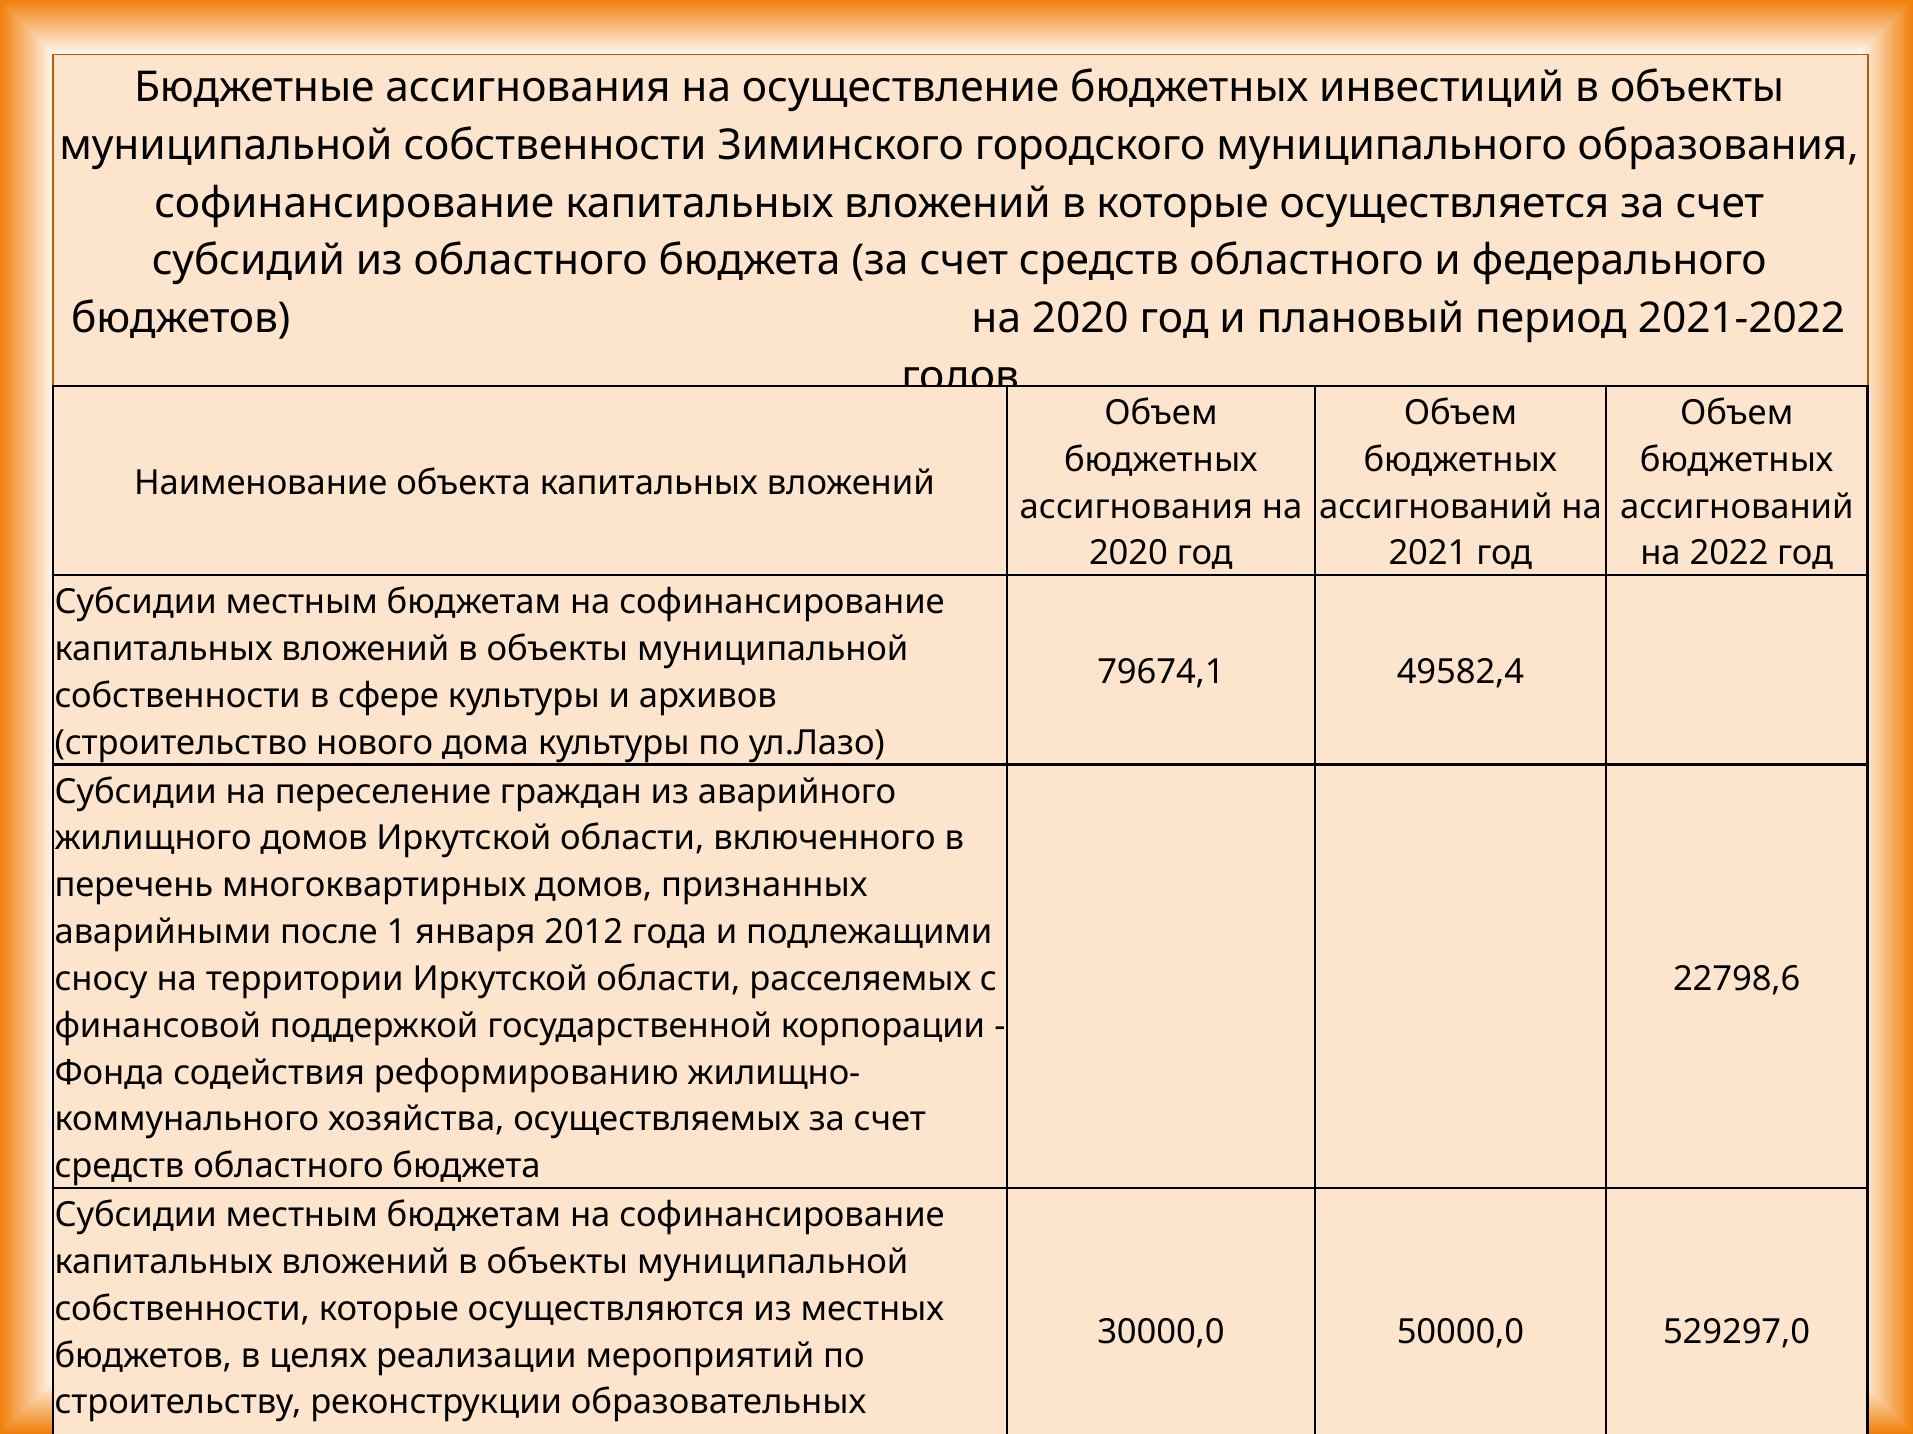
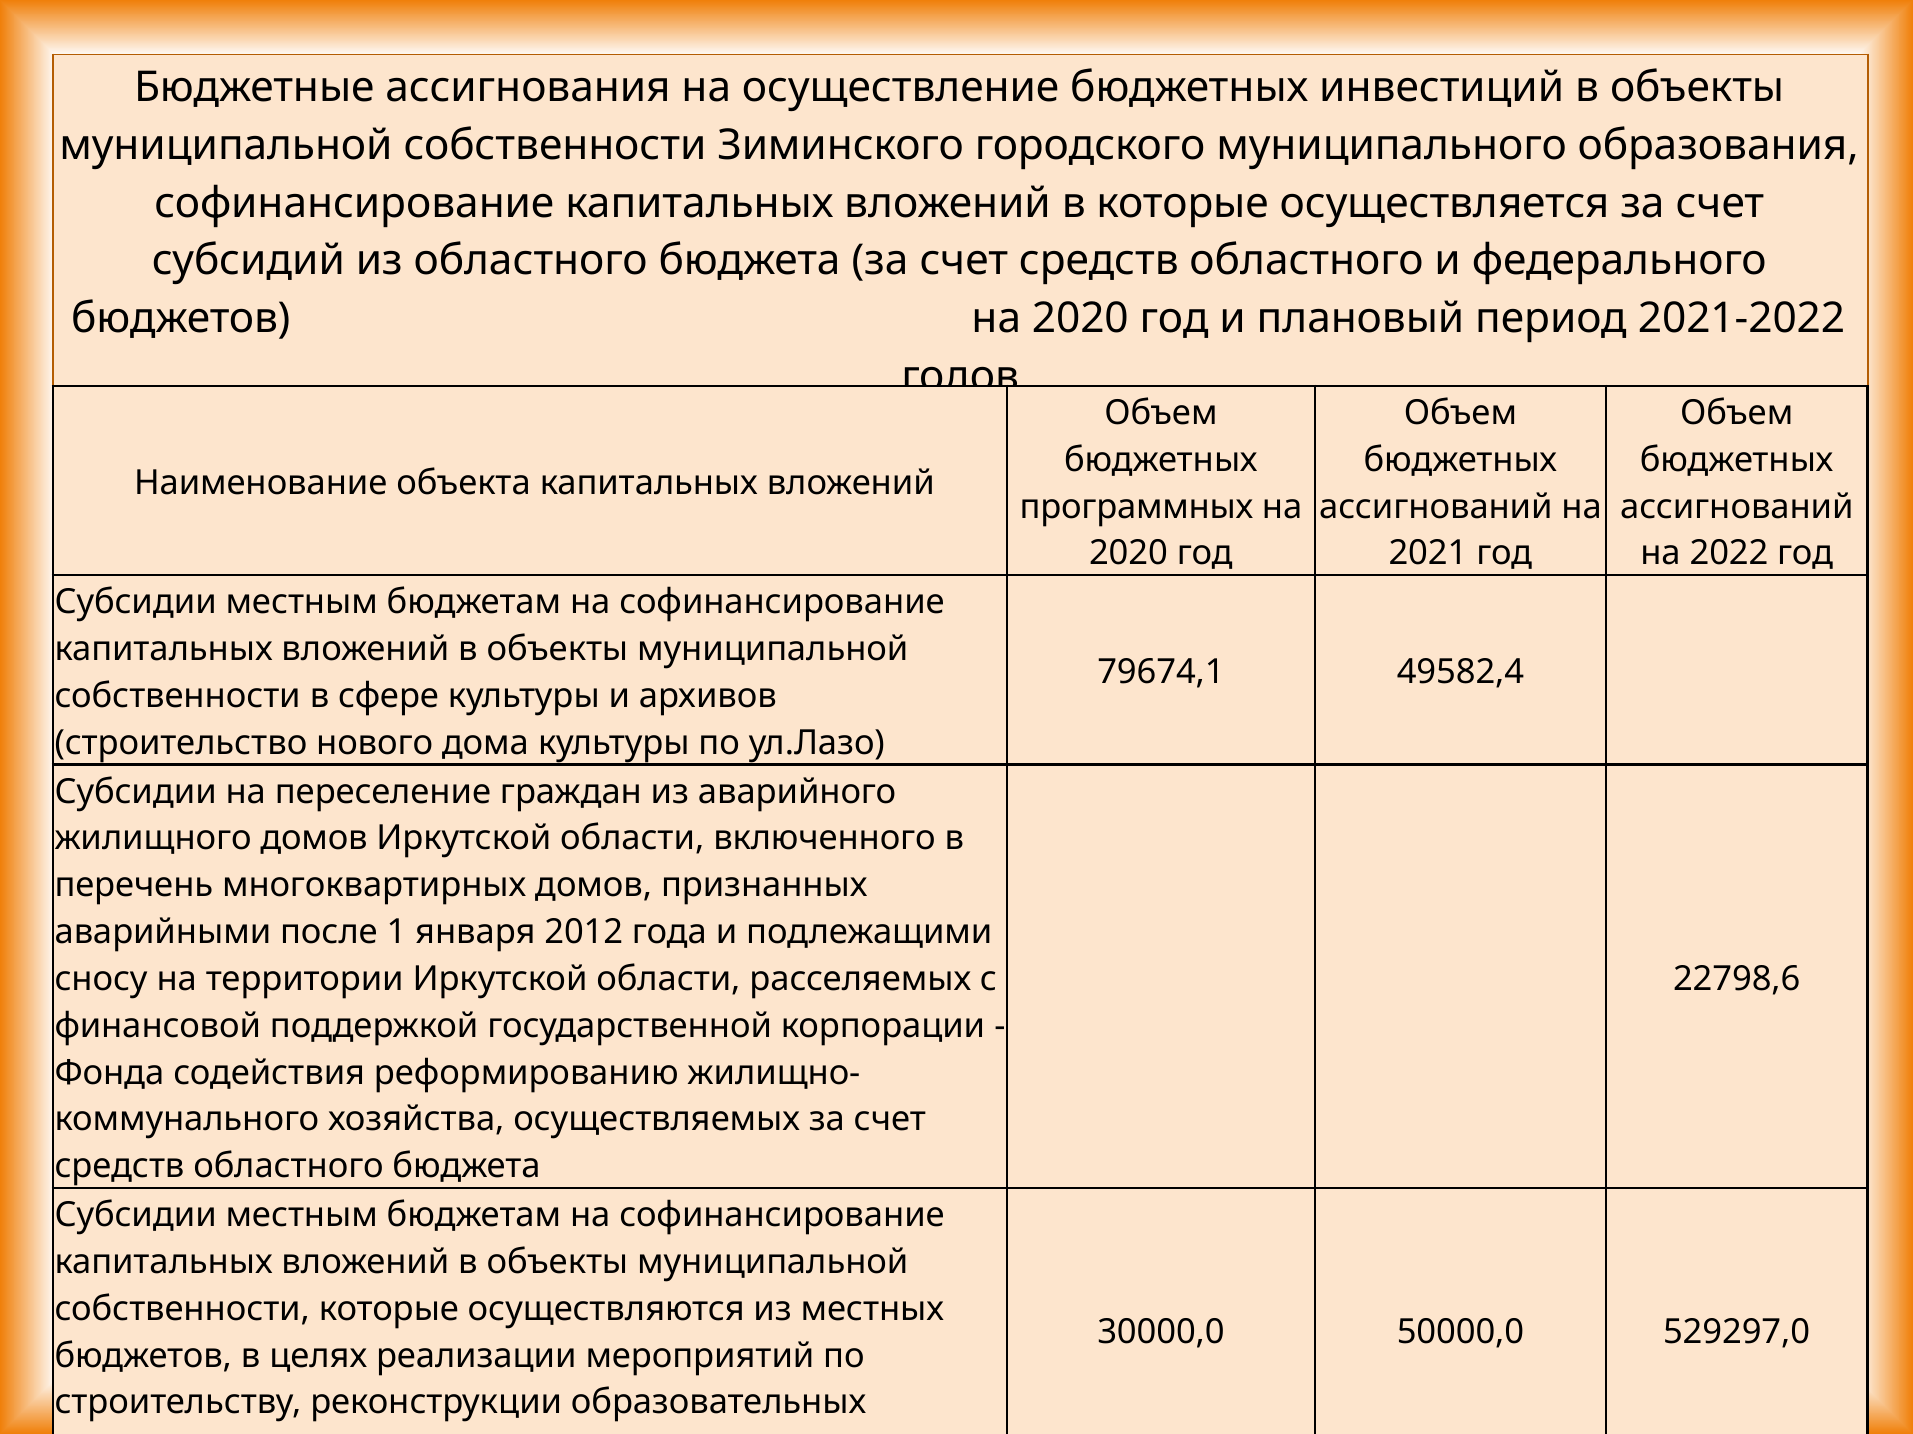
ассигнования at (1136, 507): ассигнования -> программных
